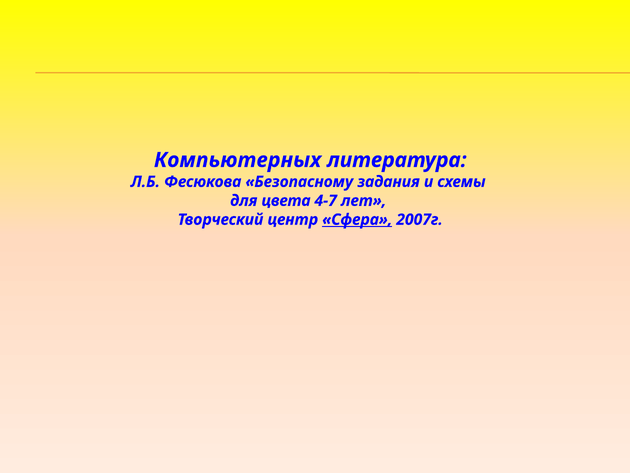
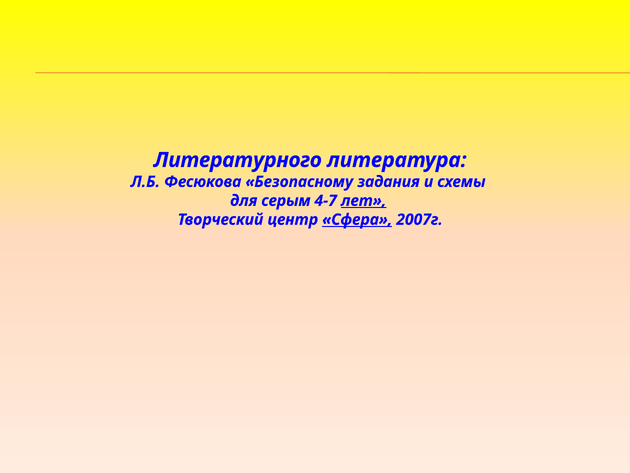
Компьютерных: Компьютерных -> Литературного
цвета: цвета -> серым
лет underline: none -> present
